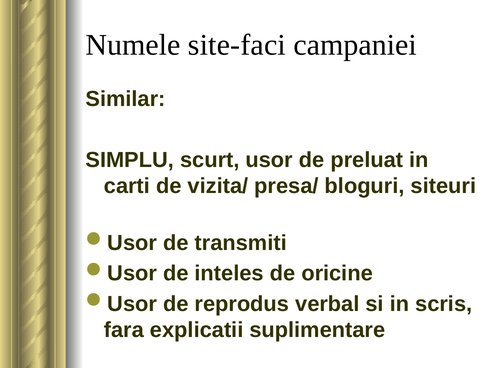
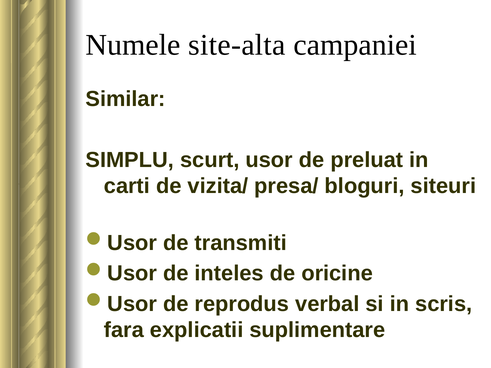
site-faci: site-faci -> site-alta
